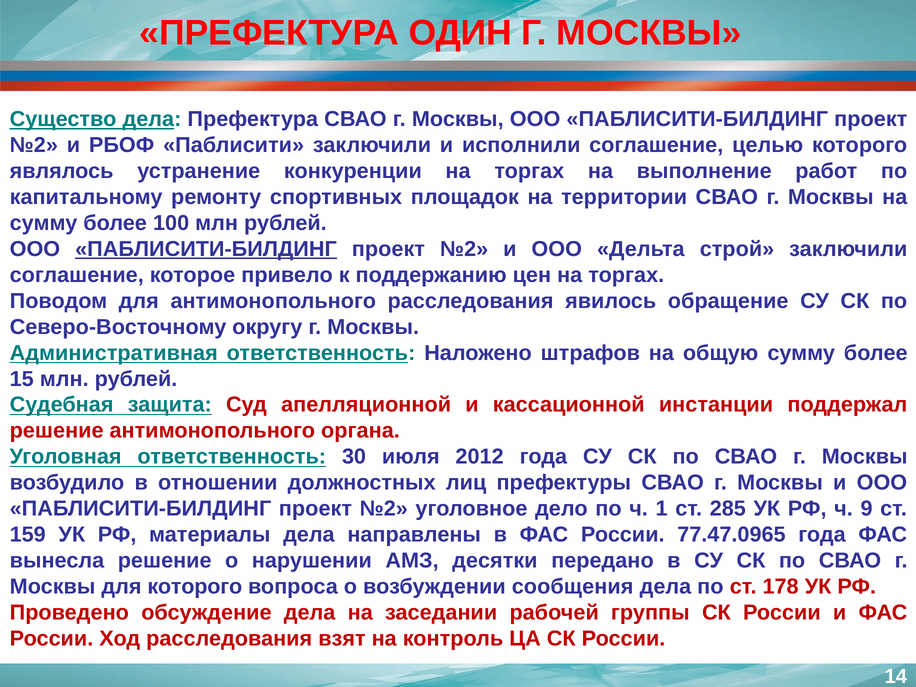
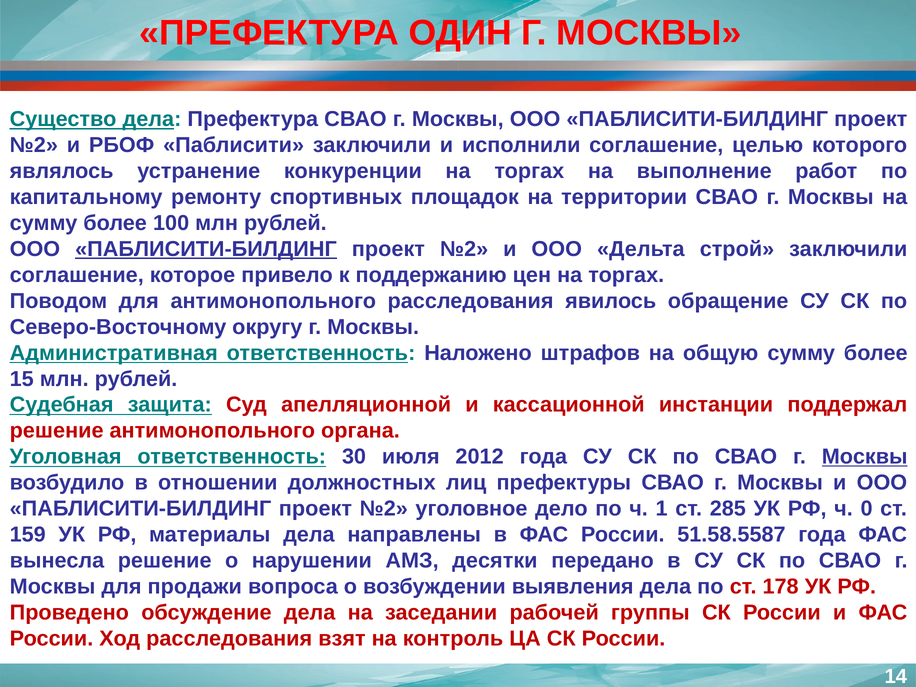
Москвы at (865, 457) underline: none -> present
9: 9 -> 0
77.47.0965: 77.47.0965 -> 51.58.5587
для которого: которого -> продажи
сообщения: сообщения -> выявления
